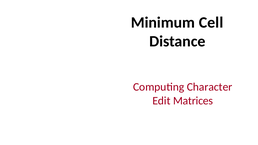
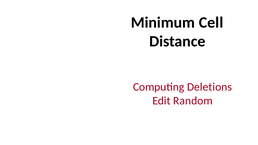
Character: Character -> Deletions
Matrices: Matrices -> Random
